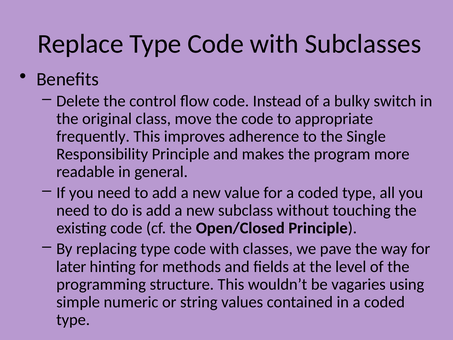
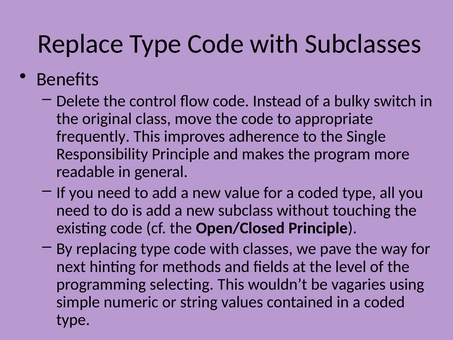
later: later -> next
structure: structure -> selecting
